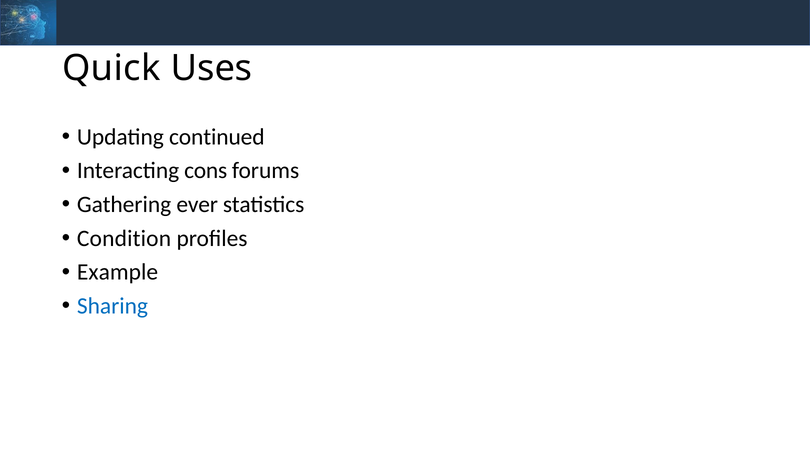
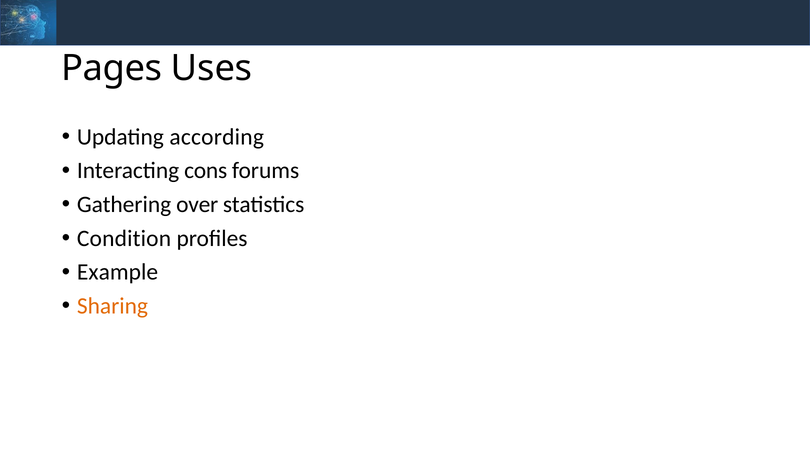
Quick: Quick -> Pages
continued: continued -> according
ever: ever -> over
Sharing colour: blue -> orange
